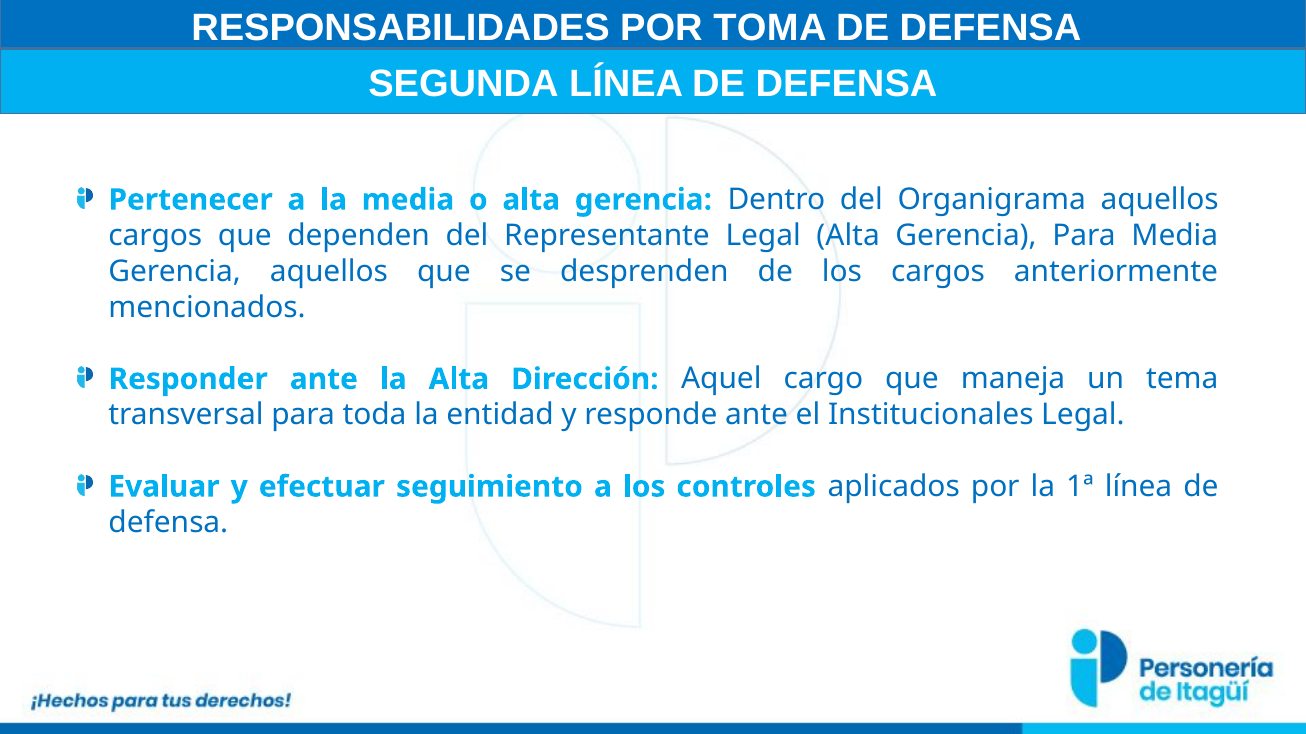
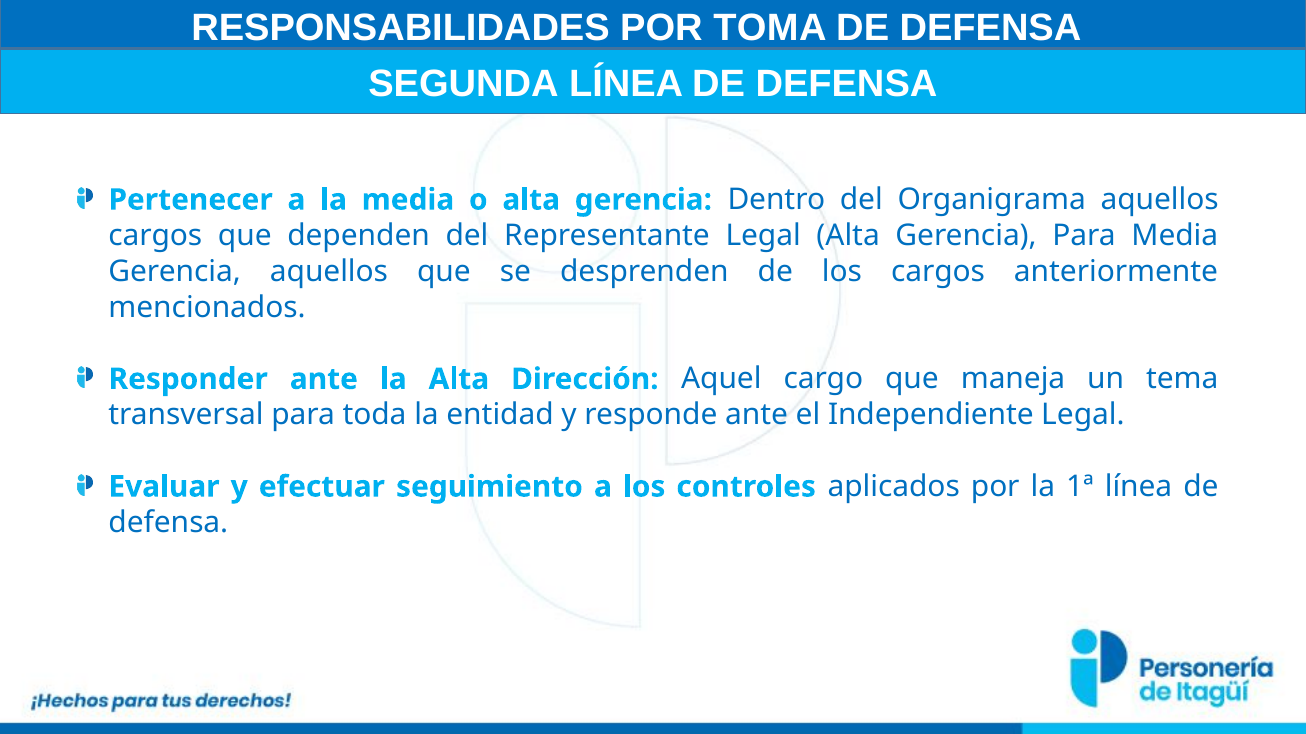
Institucionales: Institucionales -> Independiente
